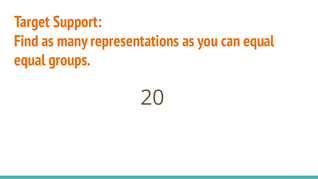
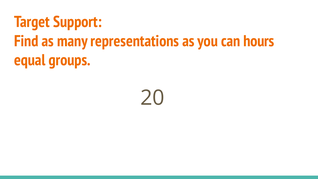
can equal: equal -> hours
